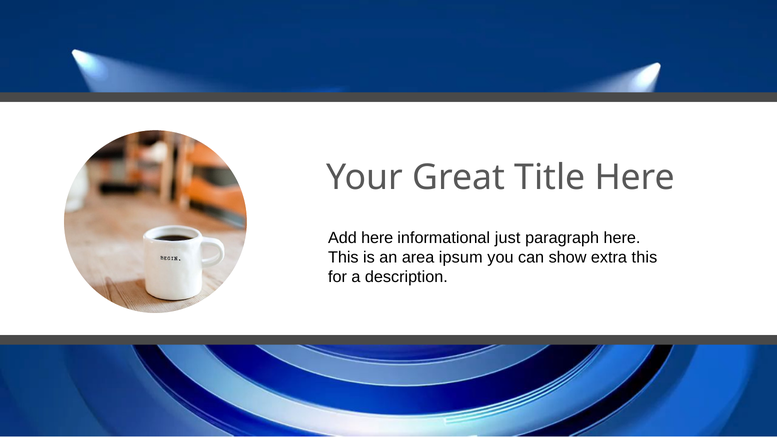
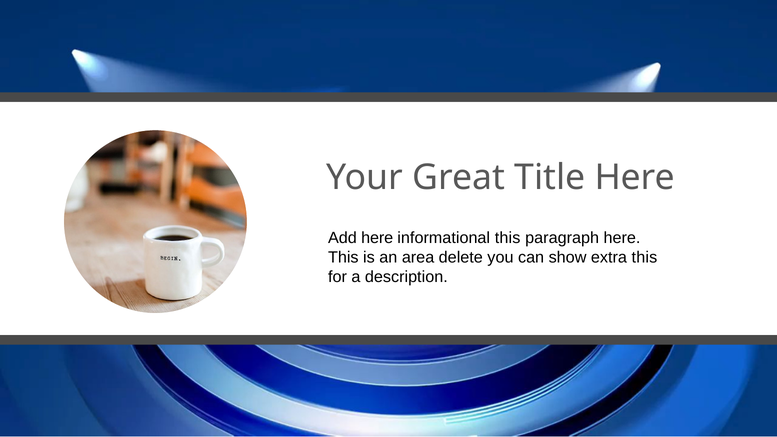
informational just: just -> this
ipsum: ipsum -> delete
